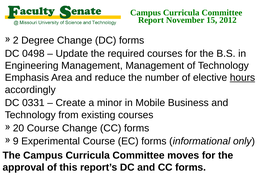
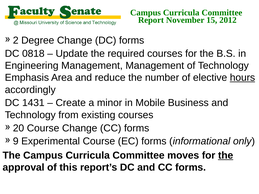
0498: 0498 -> 0818
0331: 0331 -> 1431
the at (226, 156) underline: none -> present
